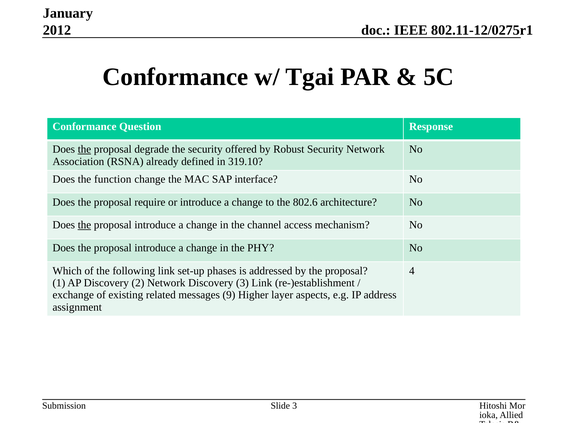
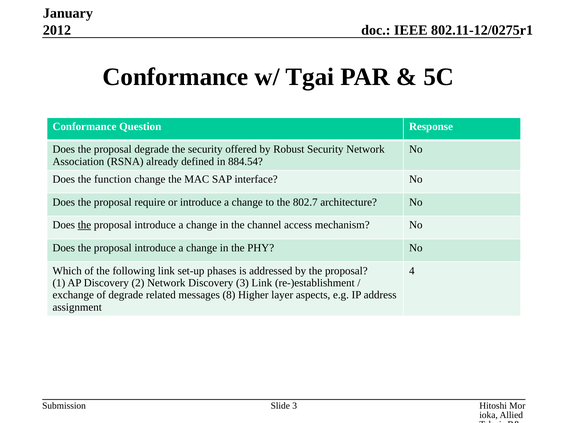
the at (84, 149) underline: present -> none
319.10: 319.10 -> 884.54
802.6: 802.6 -> 802.7
of existing: existing -> degrade
9: 9 -> 8
